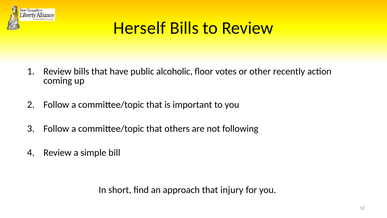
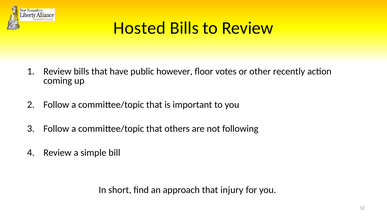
Herself: Herself -> Hosted
alcoholic: alcoholic -> however
